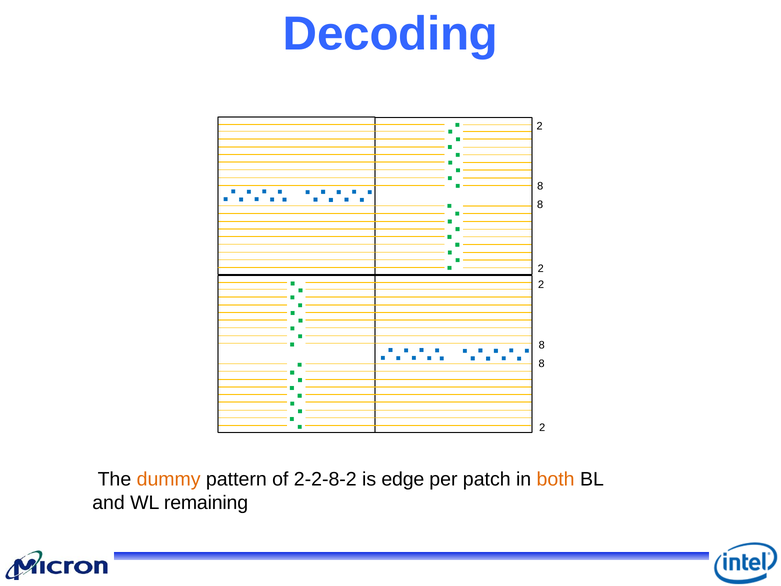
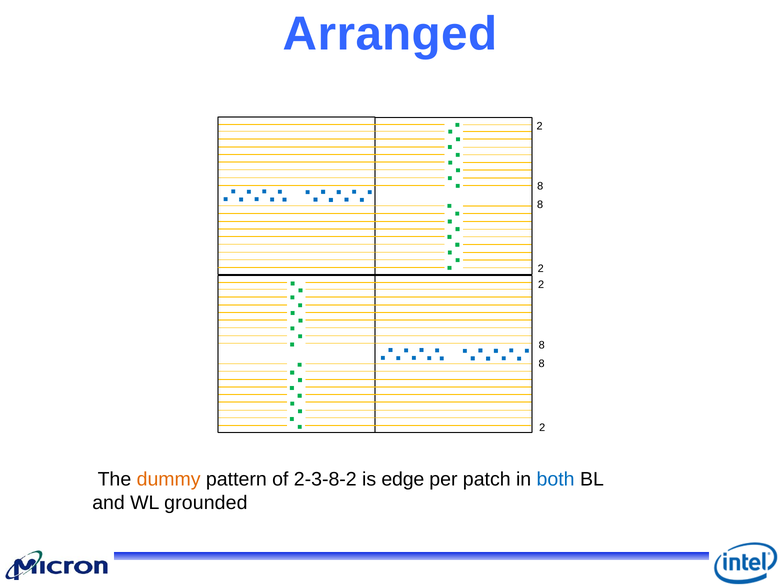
Decoding: Decoding -> Arranged
2-2-8-2: 2-2-8-2 -> 2-3-8-2
both colour: orange -> blue
remaining: remaining -> grounded
